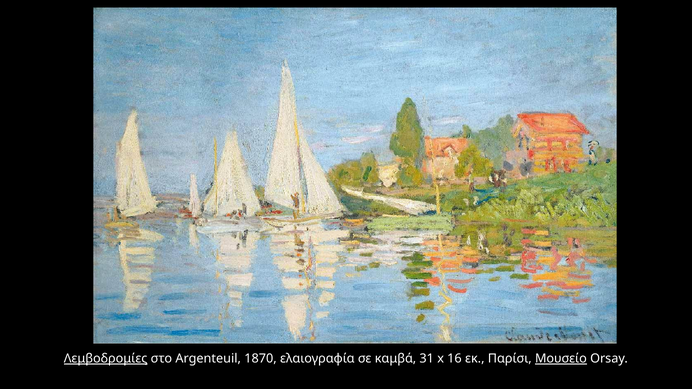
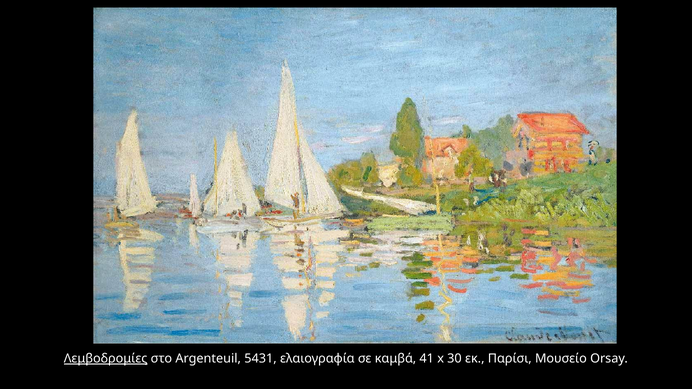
1870: 1870 -> 5431
31: 31 -> 41
16: 16 -> 30
Mουσείο underline: present -> none
